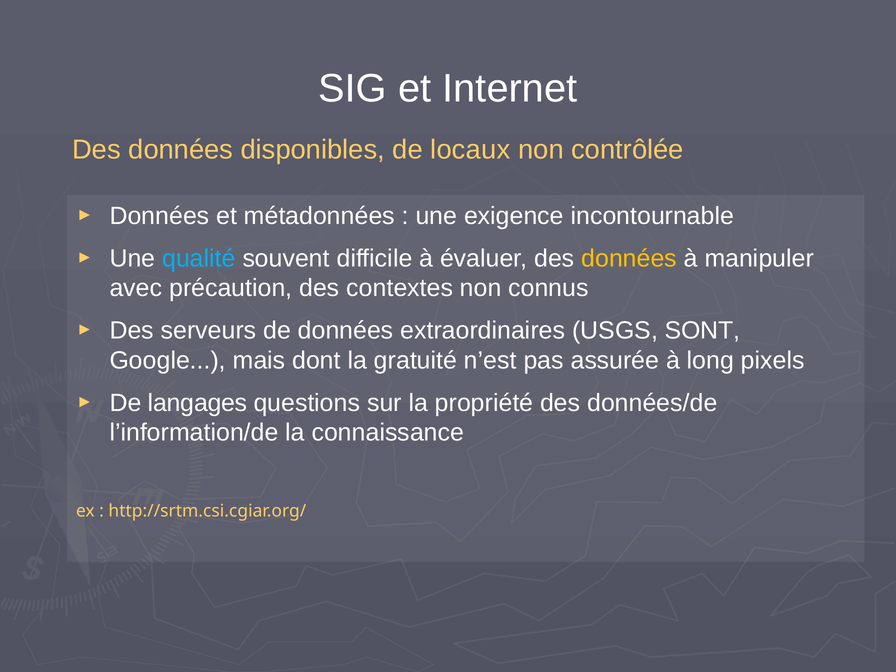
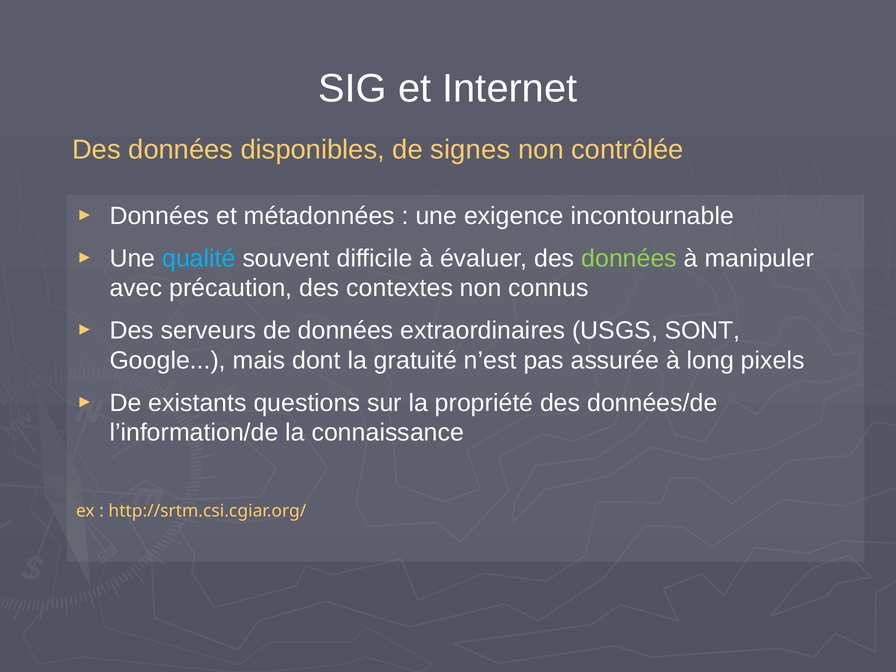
locaux: locaux -> signes
données at (629, 258) colour: yellow -> light green
langages: langages -> existants
